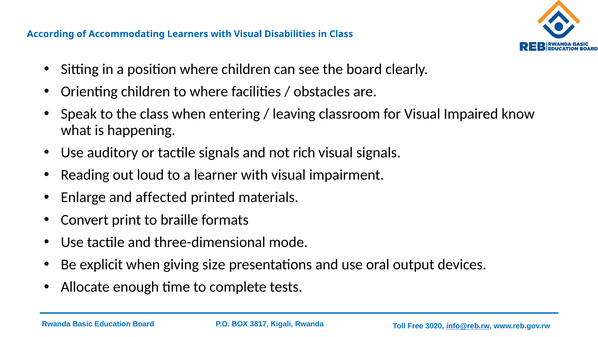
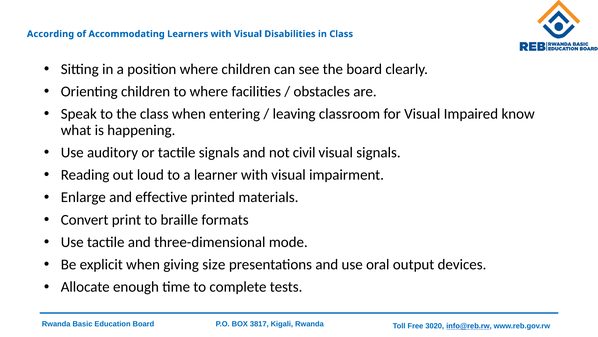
rich: rich -> civil
affected: affected -> effective
